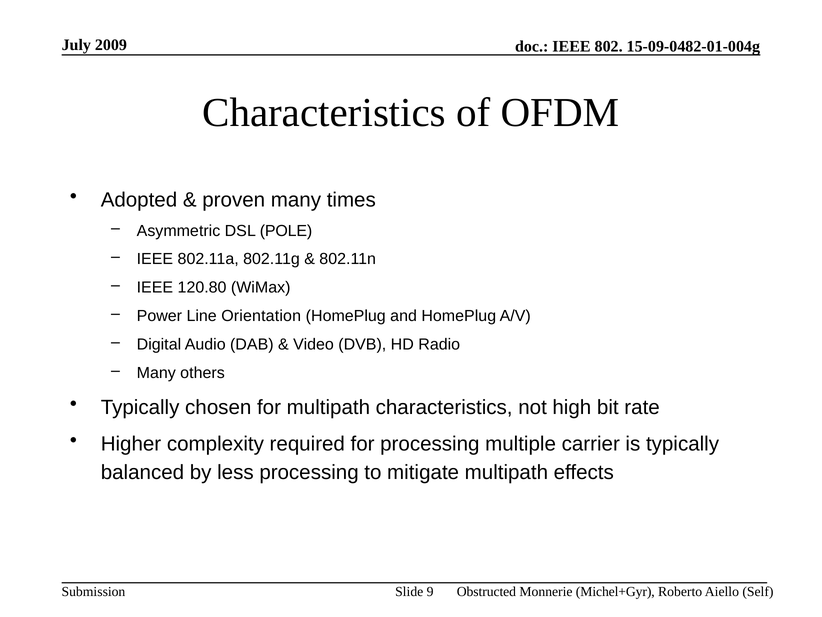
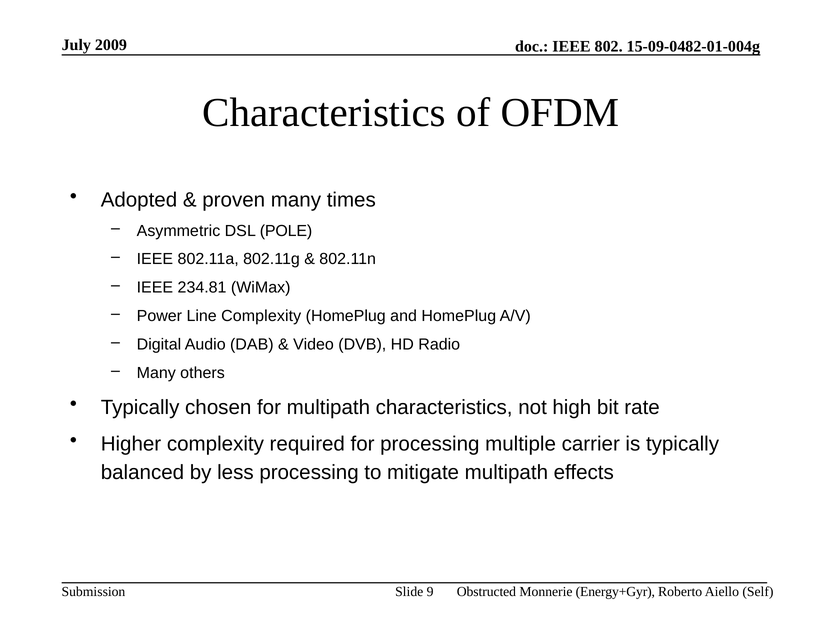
120.80: 120.80 -> 234.81
Line Orientation: Orientation -> Complexity
Michel+Gyr: Michel+Gyr -> Energy+Gyr
